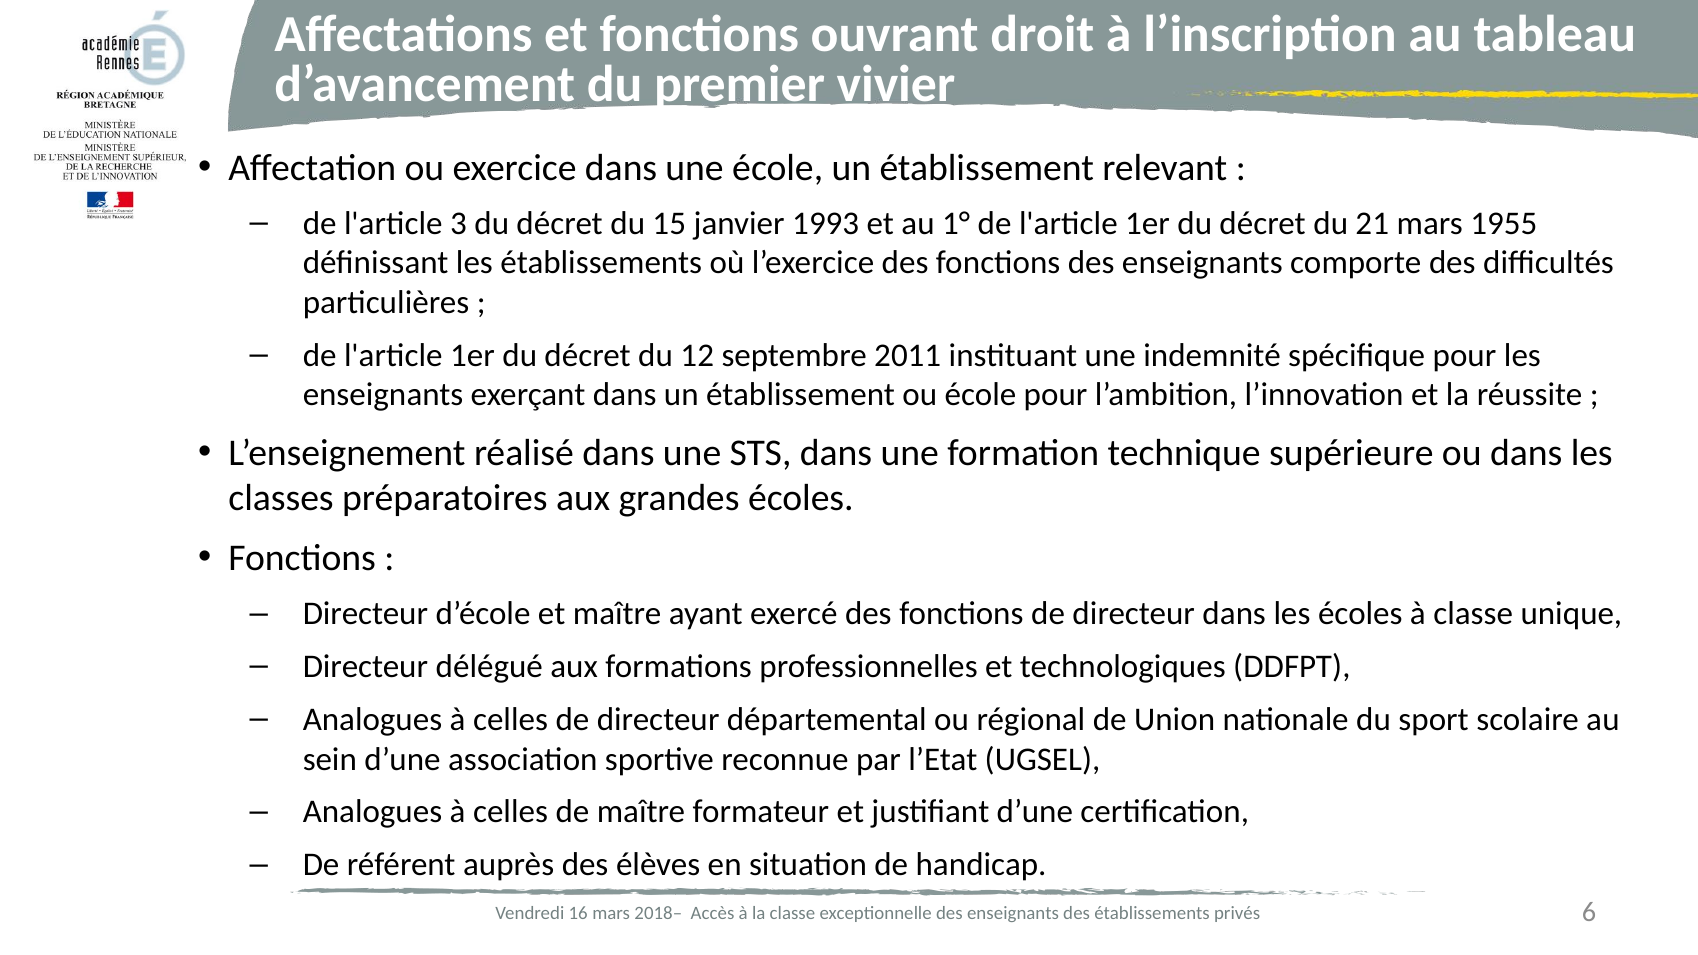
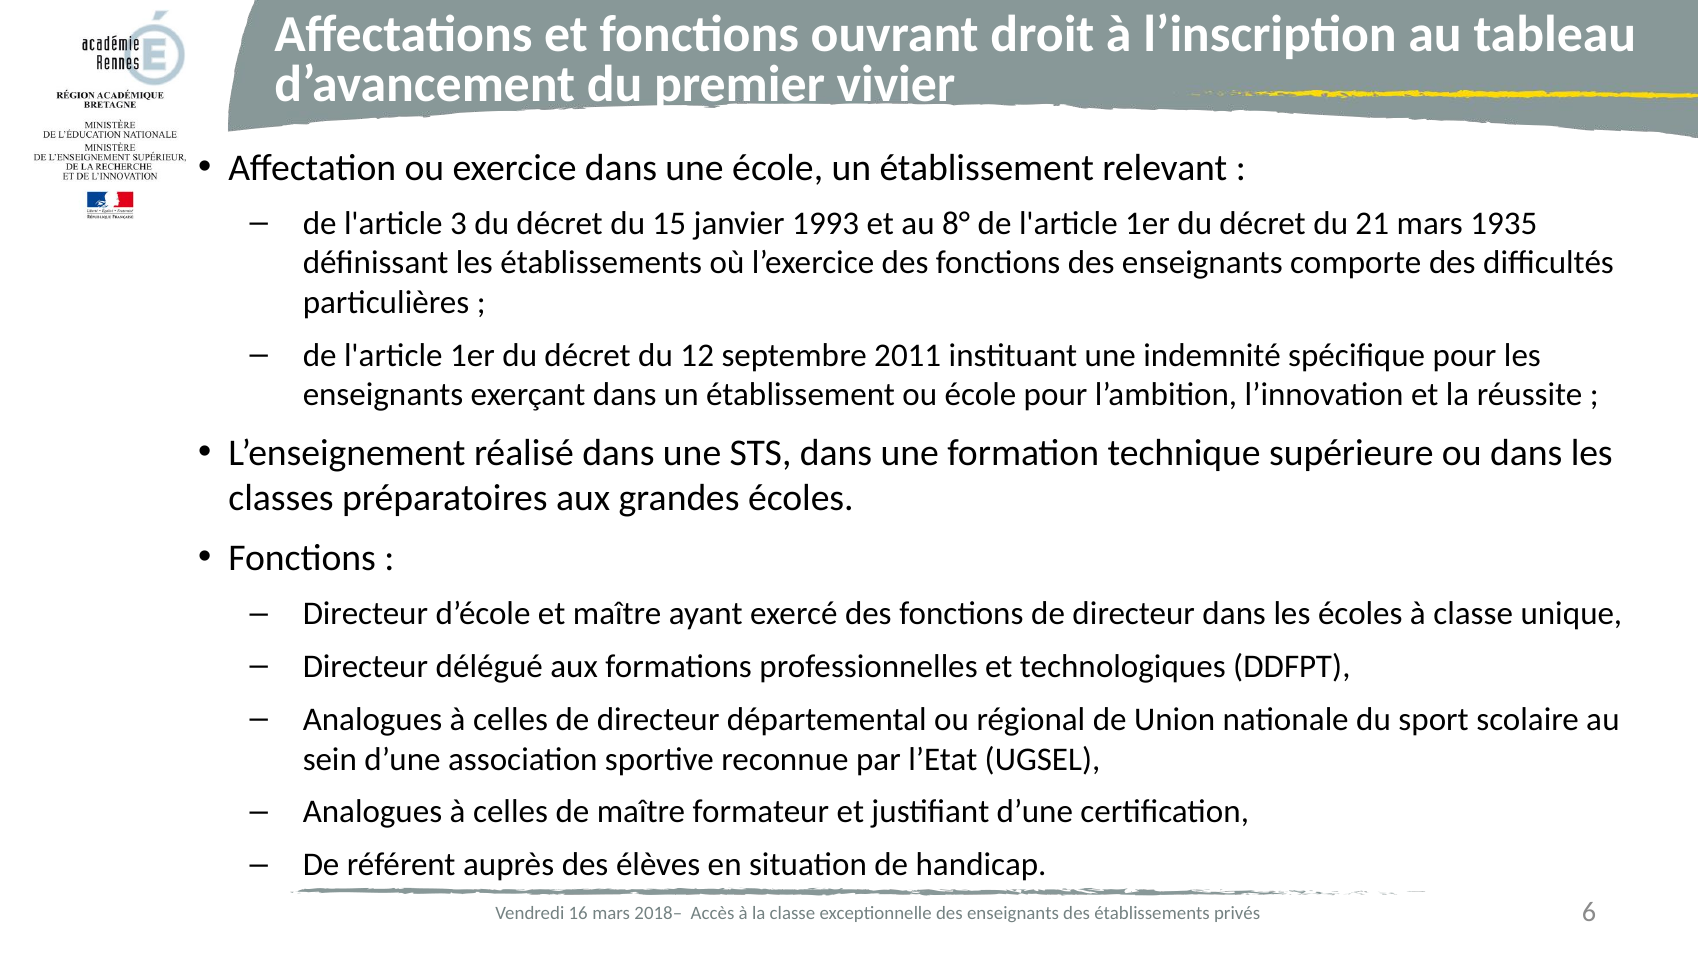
1°: 1° -> 8°
1955: 1955 -> 1935
